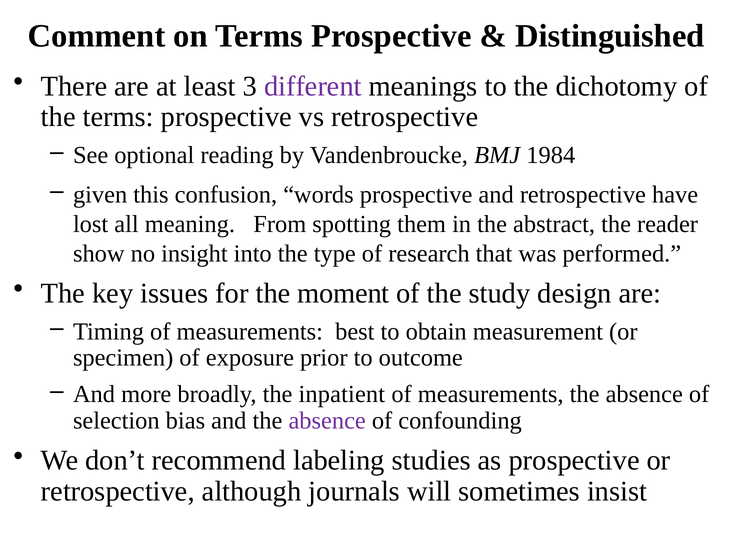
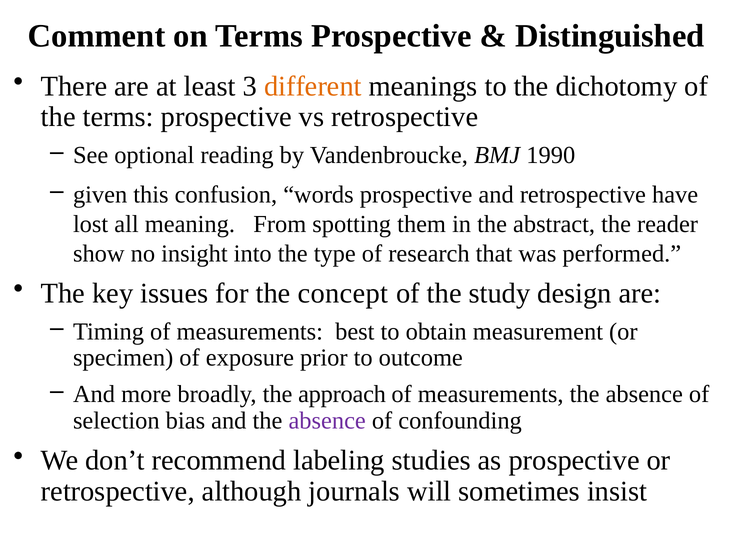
different colour: purple -> orange
1984: 1984 -> 1990
moment: moment -> concept
inpatient: inpatient -> approach
